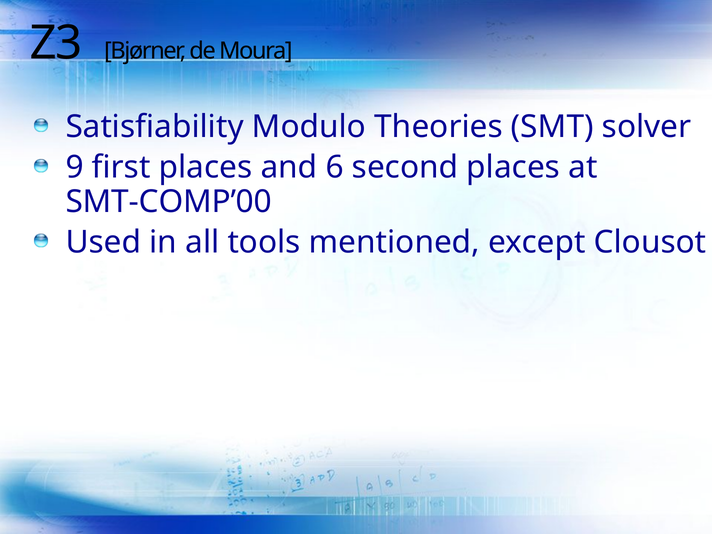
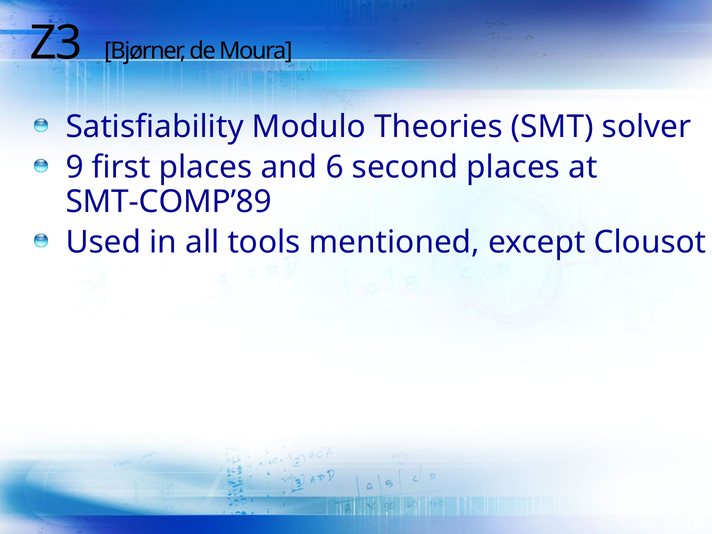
SMT-COMP’00: SMT-COMP’00 -> SMT-COMP’89
